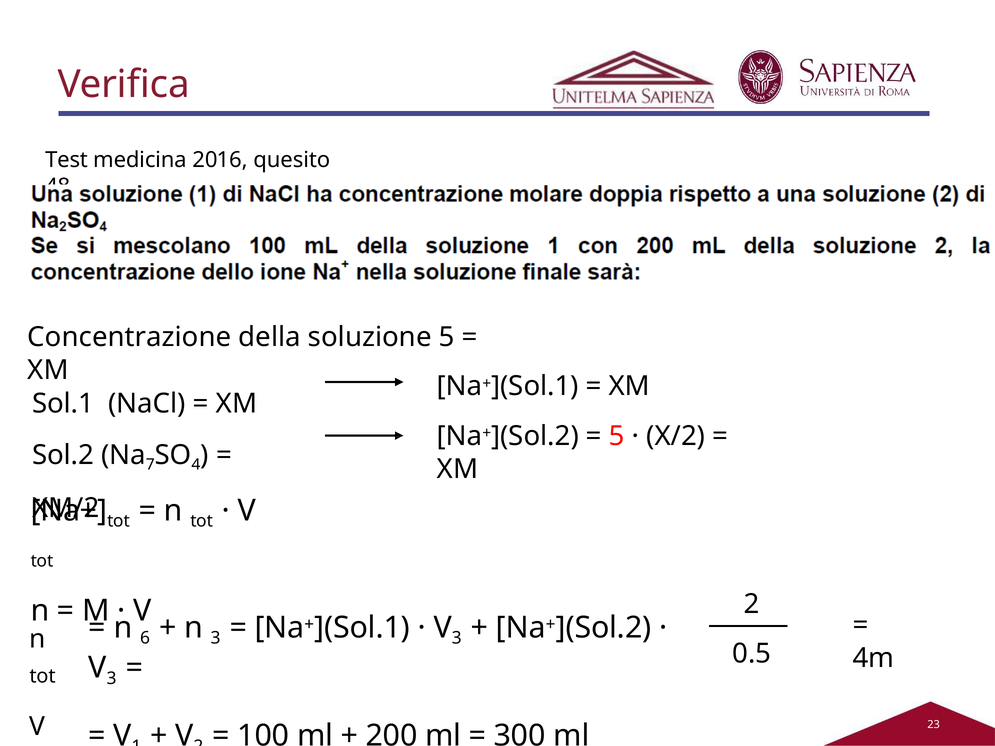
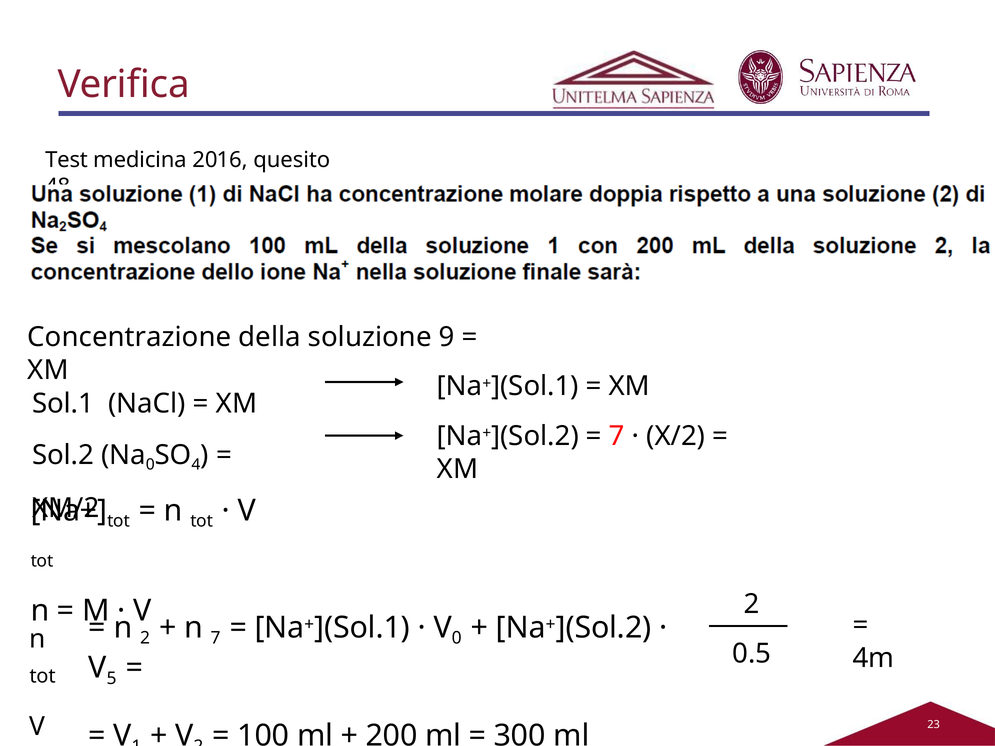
soluzione 5: 5 -> 9
5 at (617, 436): 5 -> 7
7 at (150, 465): 7 -> 0
6 at (145, 638): 6 -> 2
n 3: 3 -> 7
3 at (457, 638): 3 -> 0
3 at (112, 679): 3 -> 5
